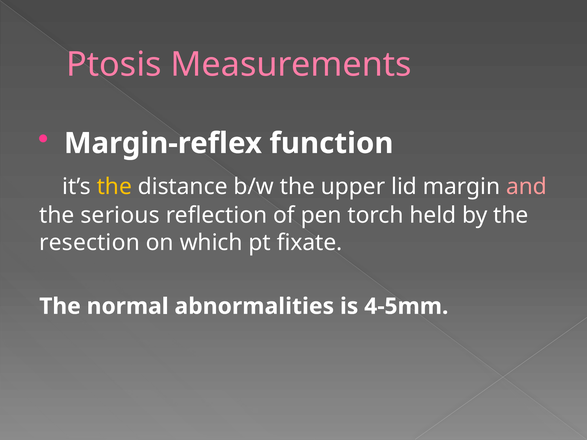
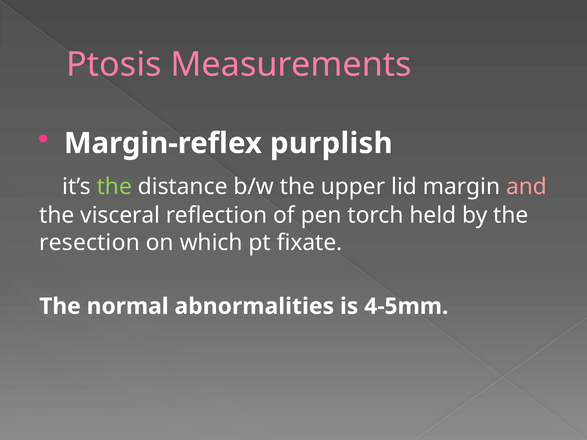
function: function -> purplish
the at (114, 187) colour: yellow -> light green
serious: serious -> visceral
